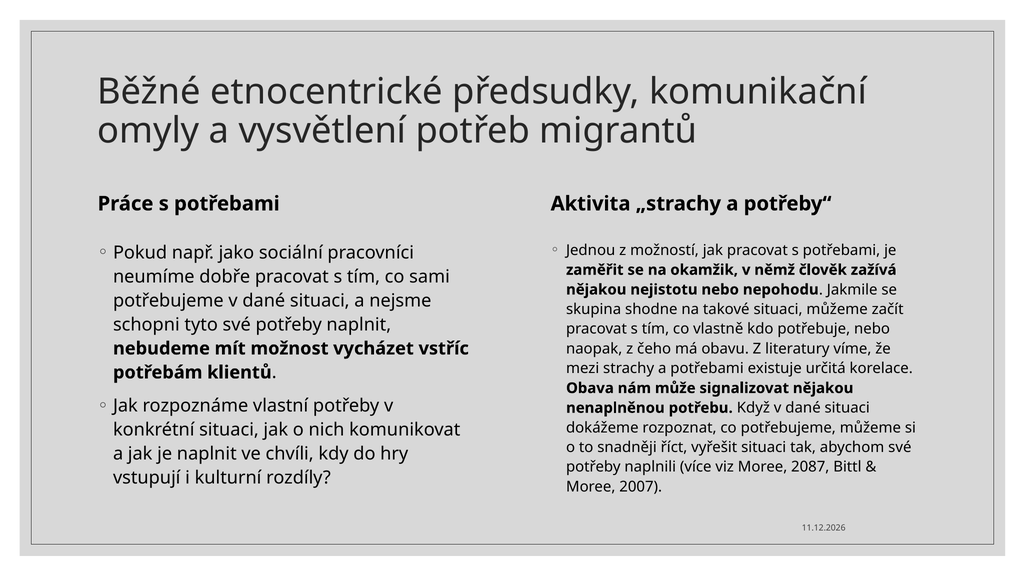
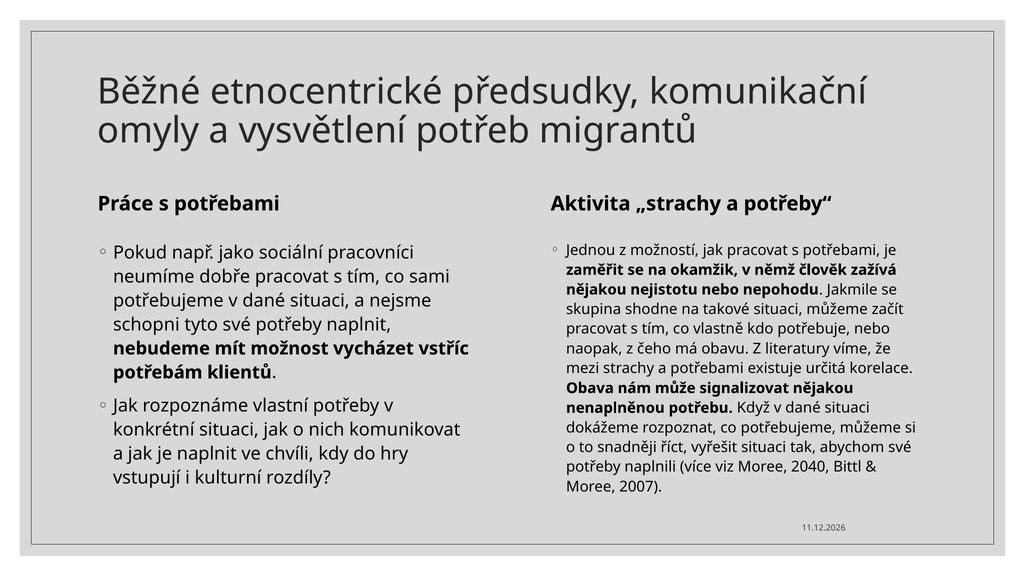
2087: 2087 -> 2040
